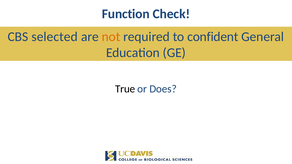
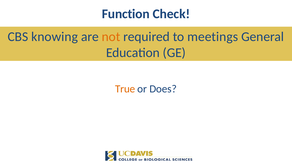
selected: selected -> knowing
confident: confident -> meetings
True colour: black -> orange
